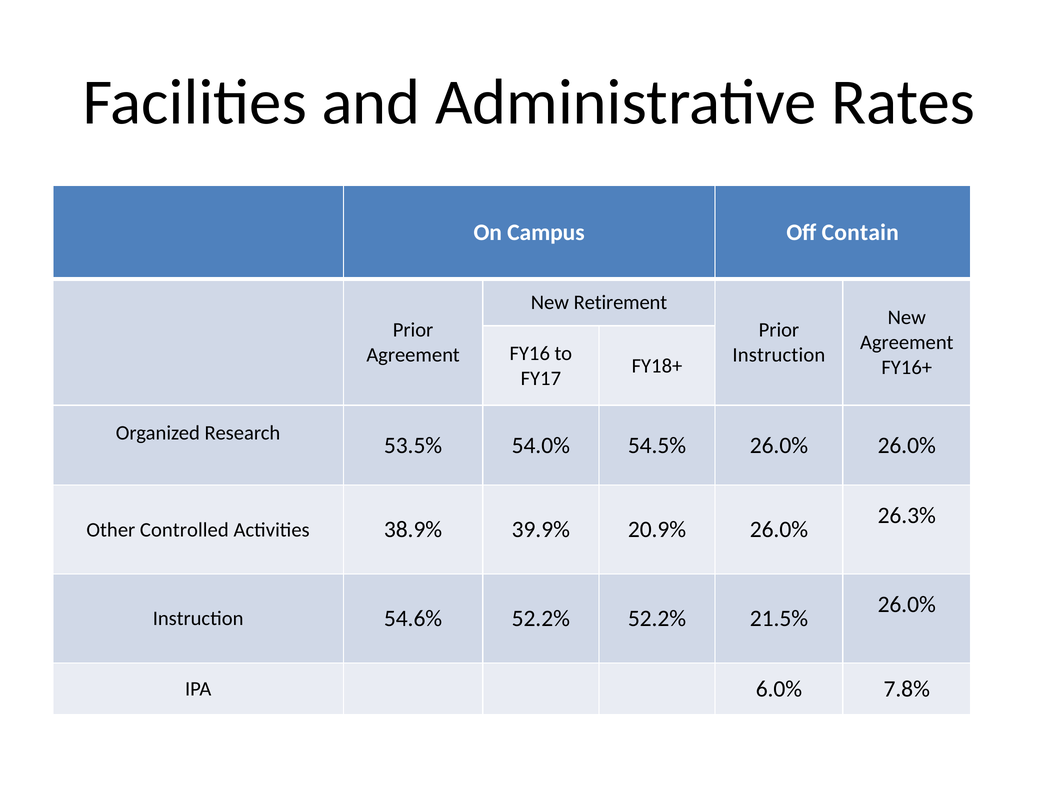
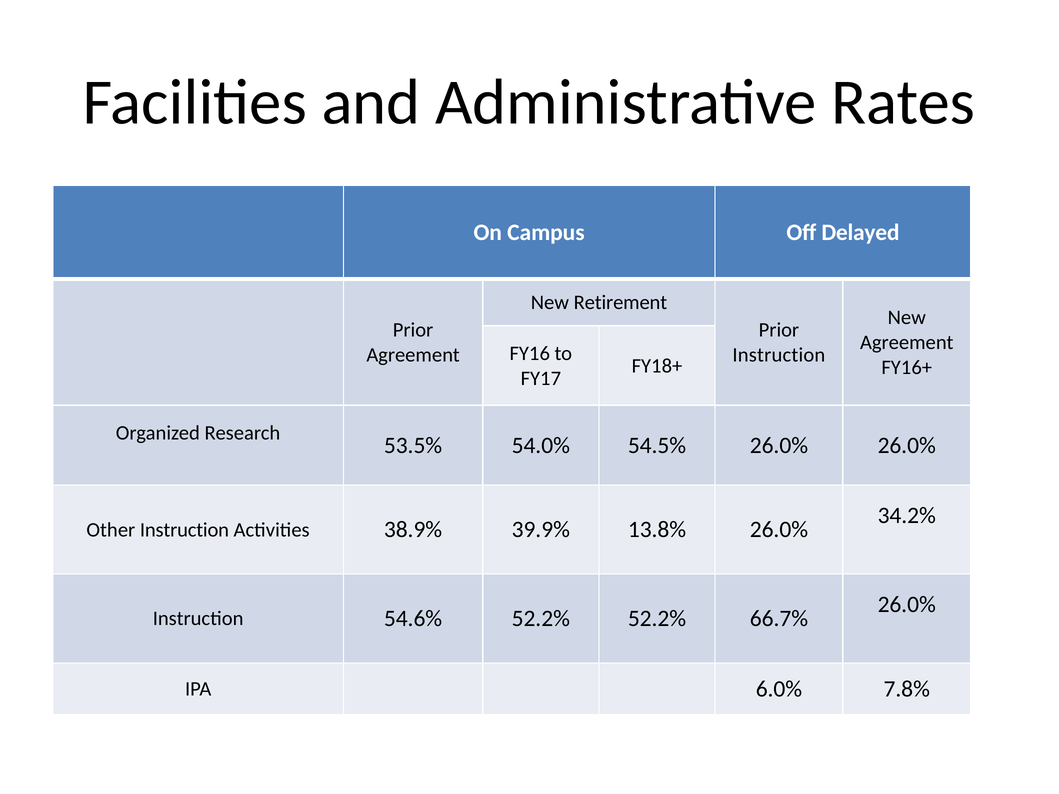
Contain: Contain -> Delayed
26.3%: 26.3% -> 34.2%
Other Controlled: Controlled -> Instruction
20.9%: 20.9% -> 13.8%
21.5%: 21.5% -> 66.7%
